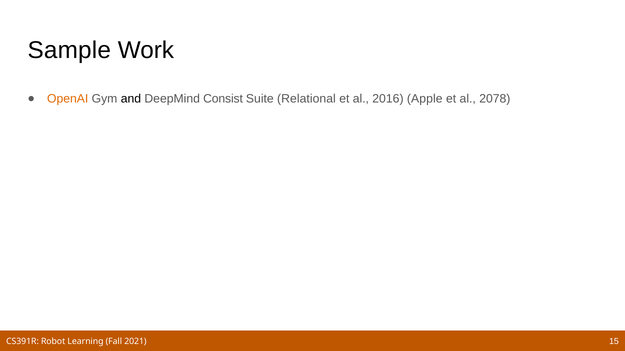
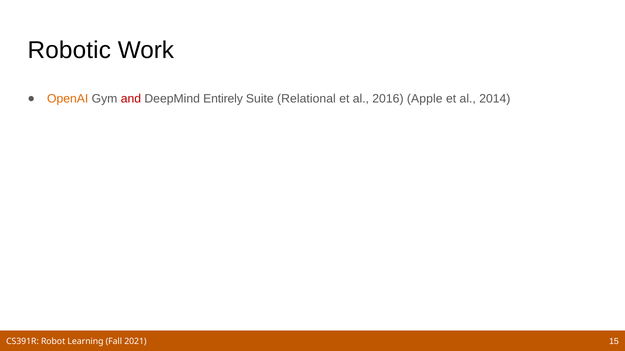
Sample: Sample -> Robotic
and colour: black -> red
Consist: Consist -> Entirely
2078: 2078 -> 2014
